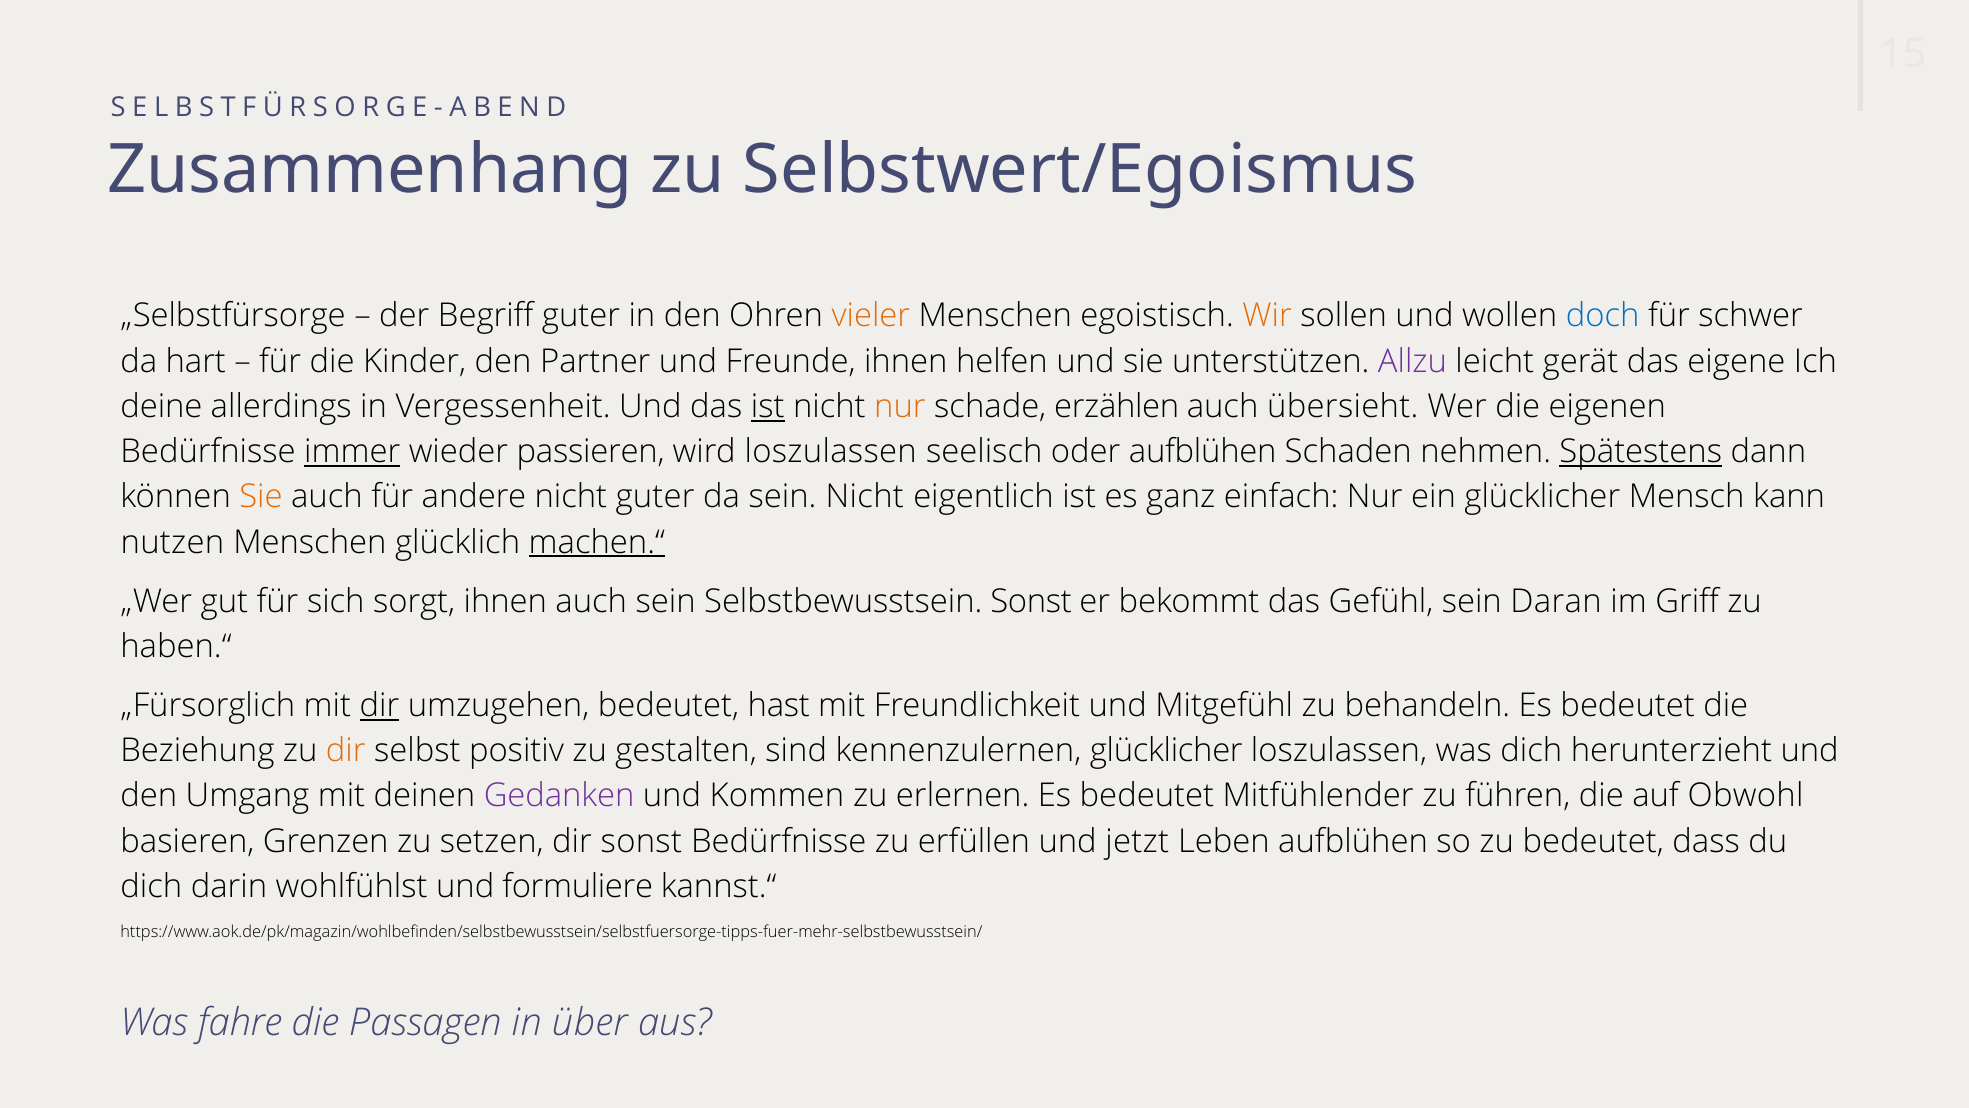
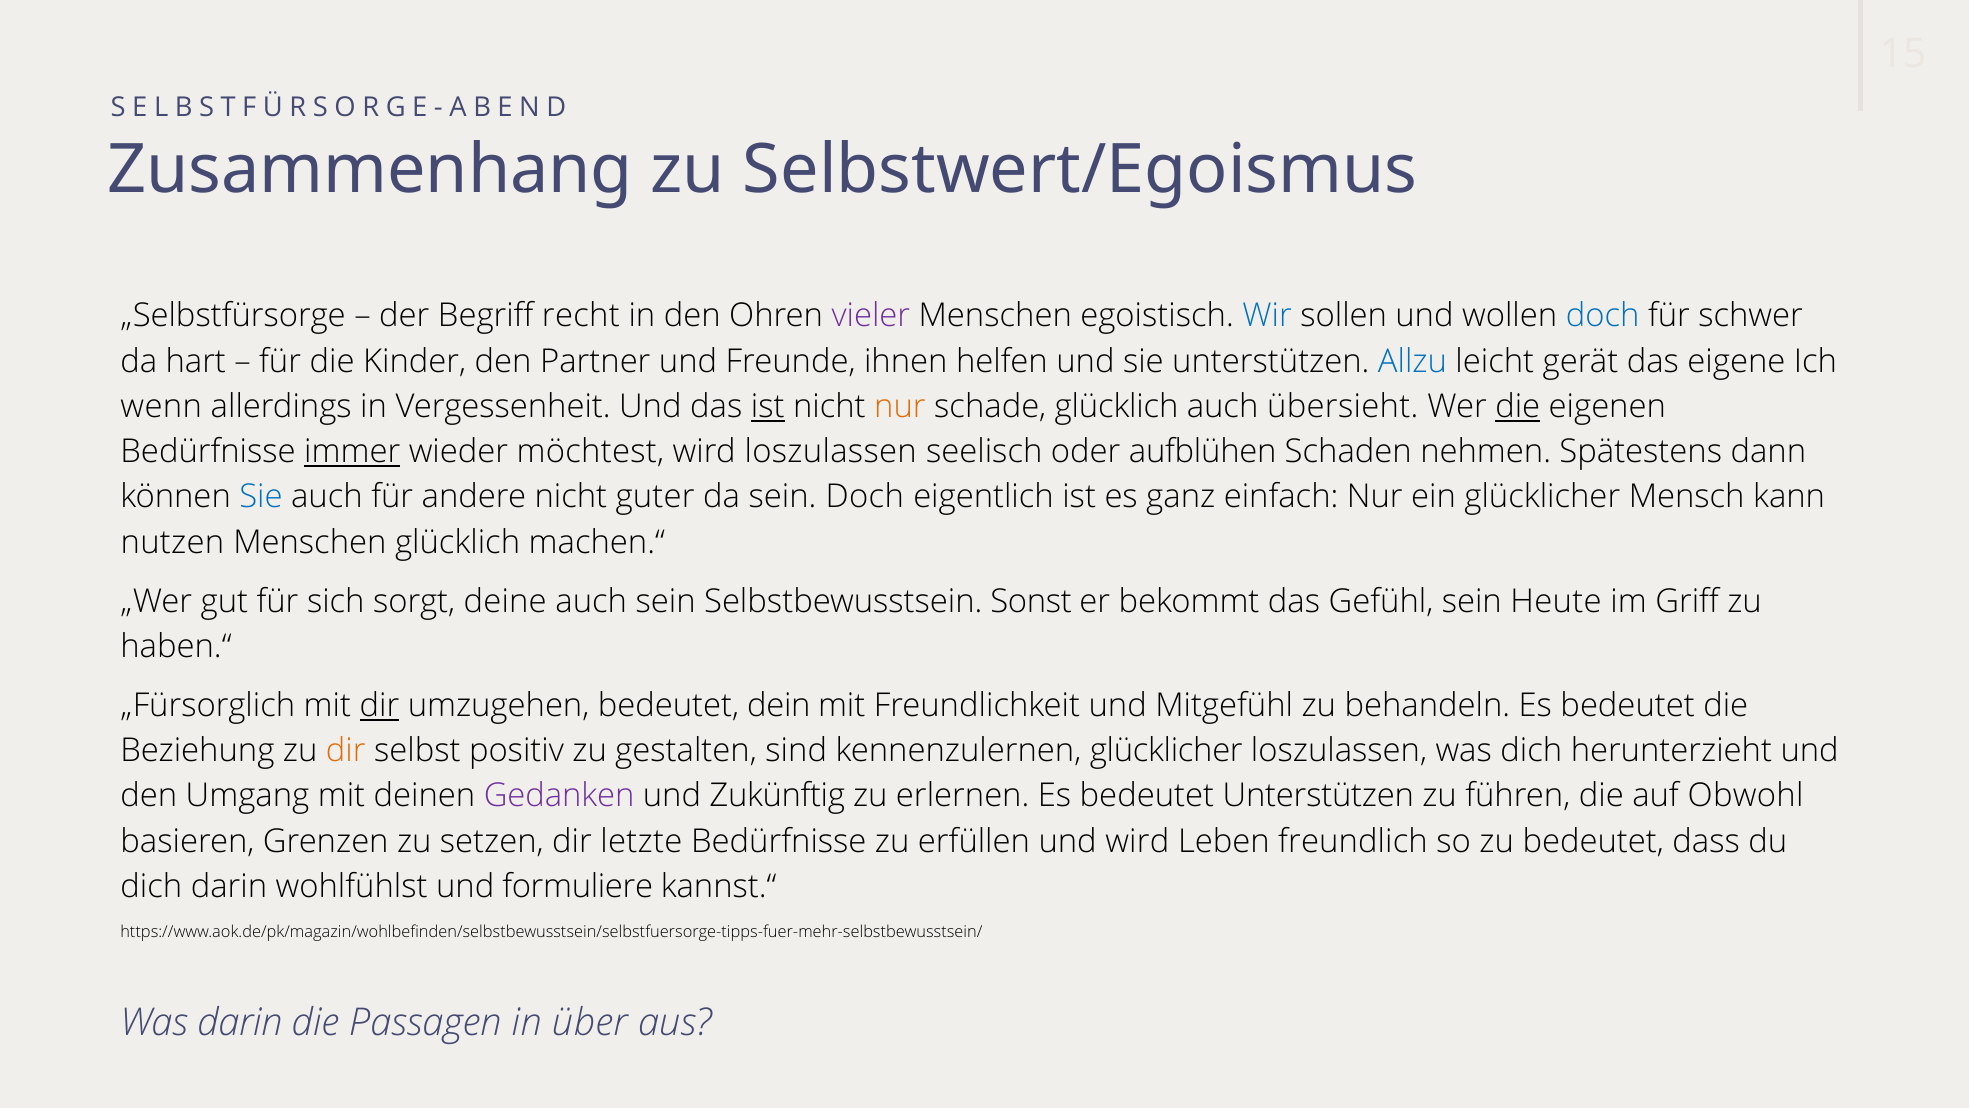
Begriff guter: guter -> recht
vieler colour: orange -> purple
Wir colour: orange -> blue
Allzu colour: purple -> blue
deine: deine -> wenn
schade erzählen: erzählen -> glücklich
die at (1518, 406) underline: none -> present
passieren: passieren -> möchtest
Spätestens underline: present -> none
Sie at (261, 497) colour: orange -> blue
sein Nicht: Nicht -> Doch
machen.“ underline: present -> none
sorgt ihnen: ihnen -> deine
Daran: Daran -> Heute
hast: hast -> dein
Kommen: Kommen -> Zukünftig
bedeutet Mitfühlender: Mitfühlender -> Unterstützen
dir sonst: sonst -> letzte
und jetzt: jetzt -> wird
Leben aufblühen: aufblühen -> freundlich
Was fahre: fahre -> darin
